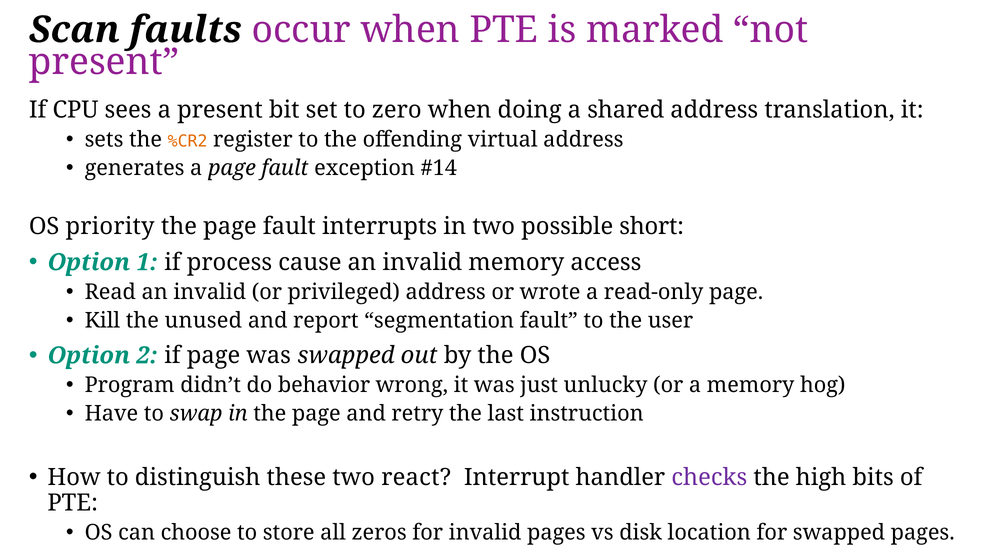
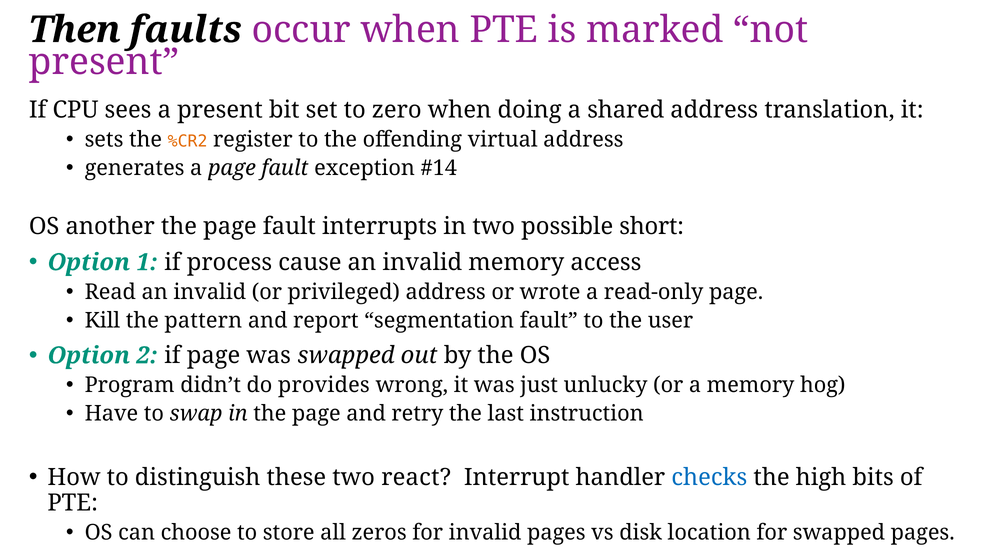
Scan: Scan -> Then
priority: priority -> another
unused: unused -> pattern
behavior: behavior -> provides
checks colour: purple -> blue
